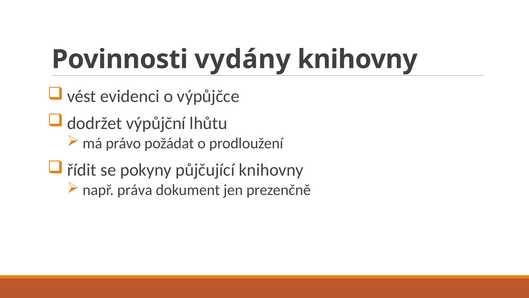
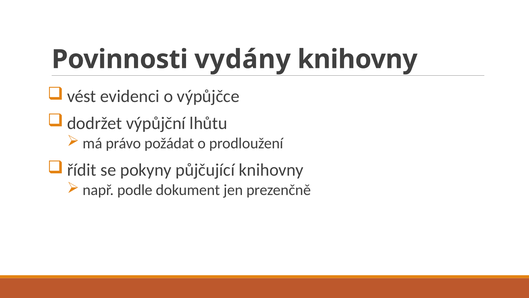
práva: práva -> podle
